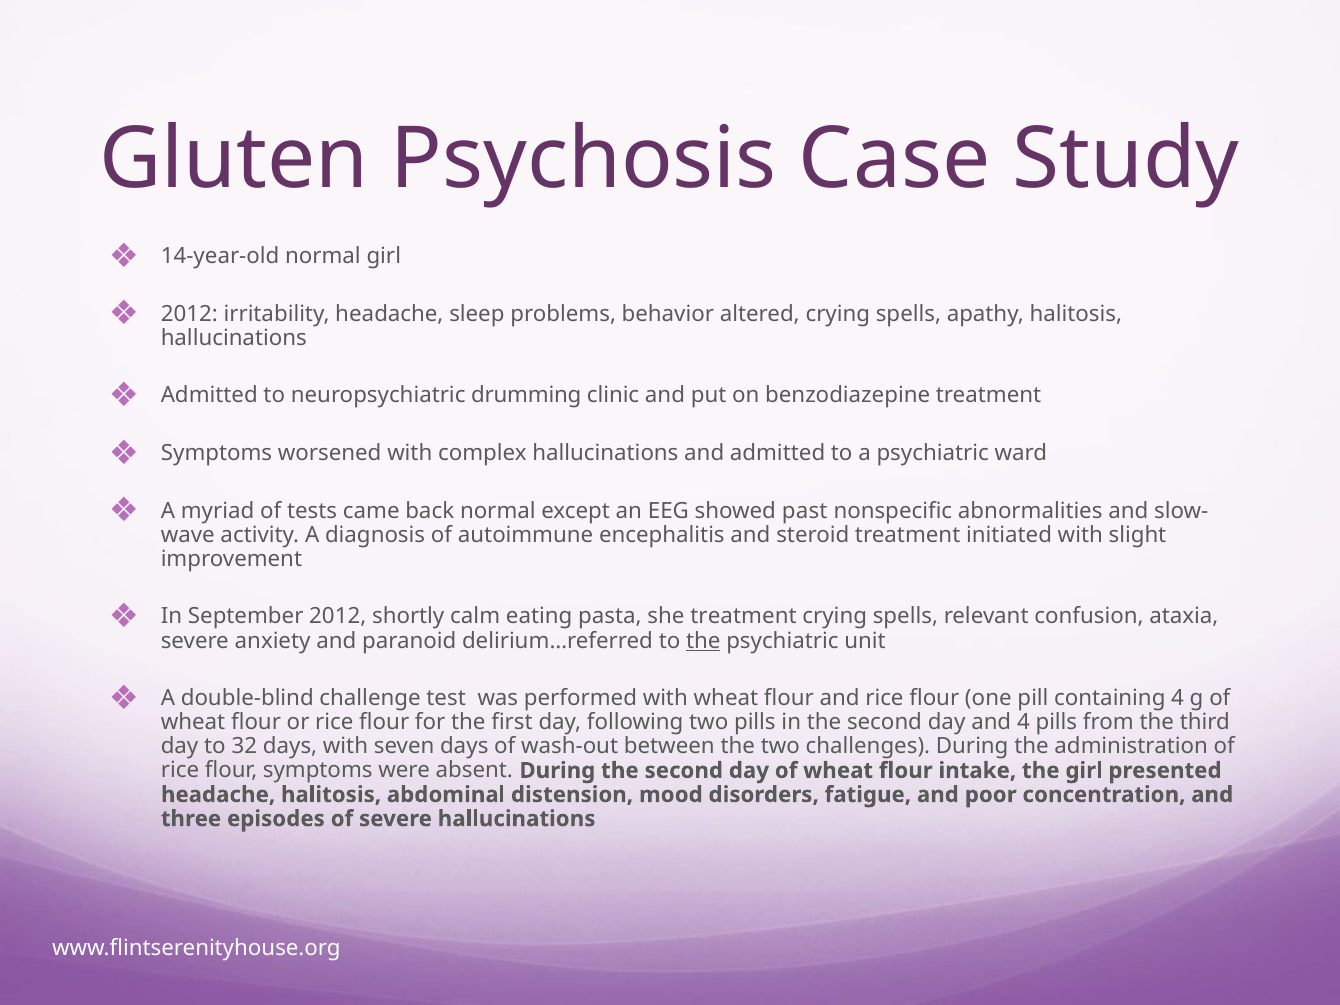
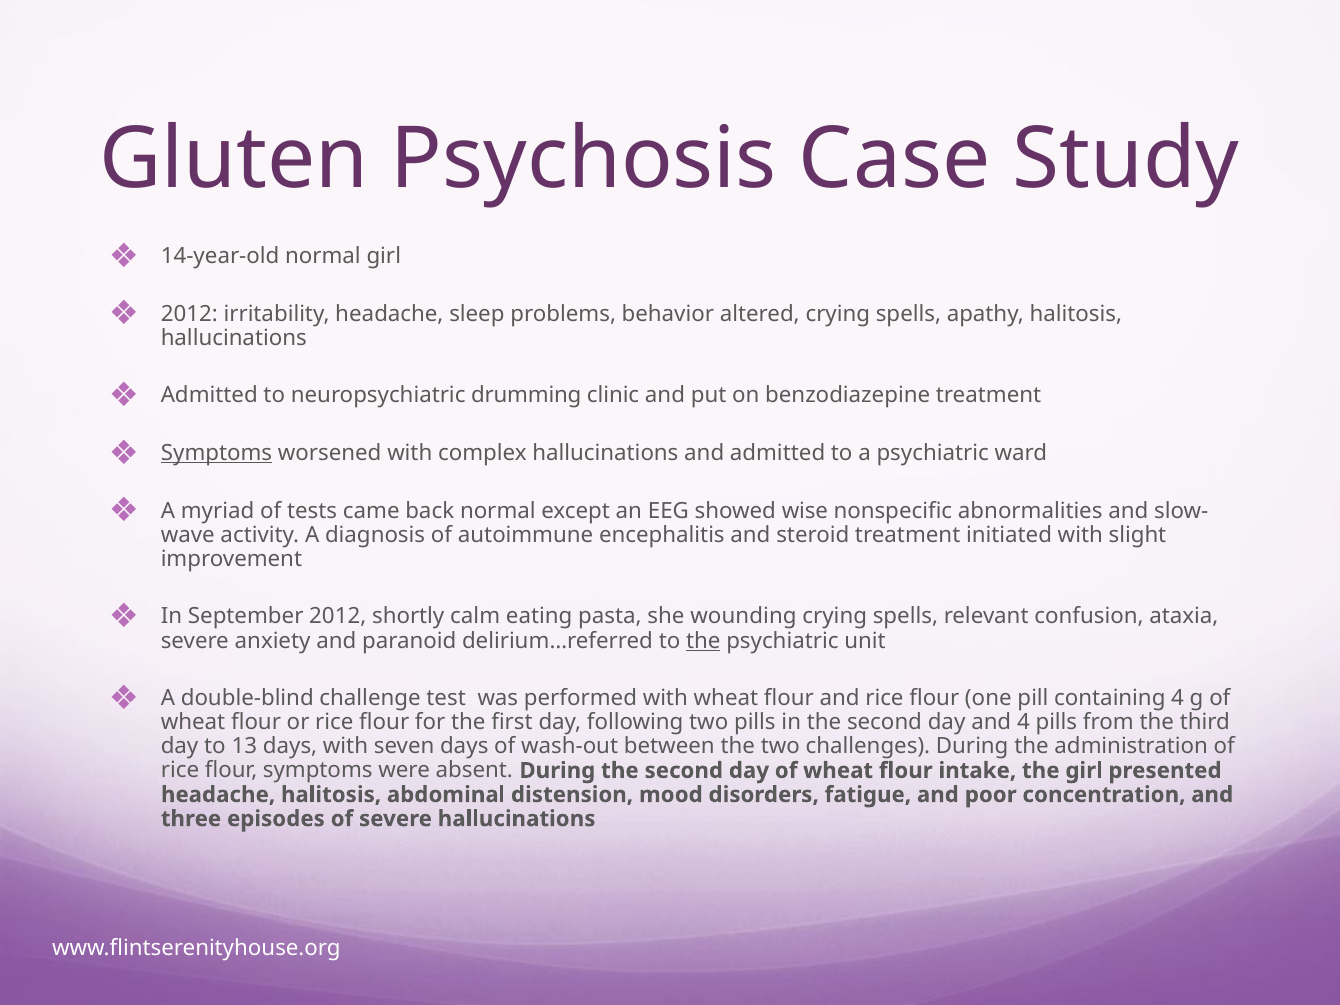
Symptoms at (217, 453) underline: none -> present
past: past -> wise
she treatment: treatment -> wounding
32: 32 -> 13
